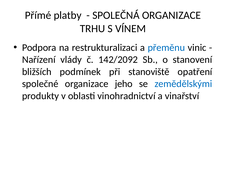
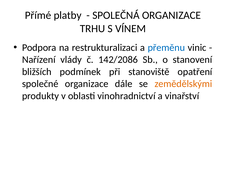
142/2092: 142/2092 -> 142/2086
jeho: jeho -> dále
zemědělskými colour: blue -> orange
